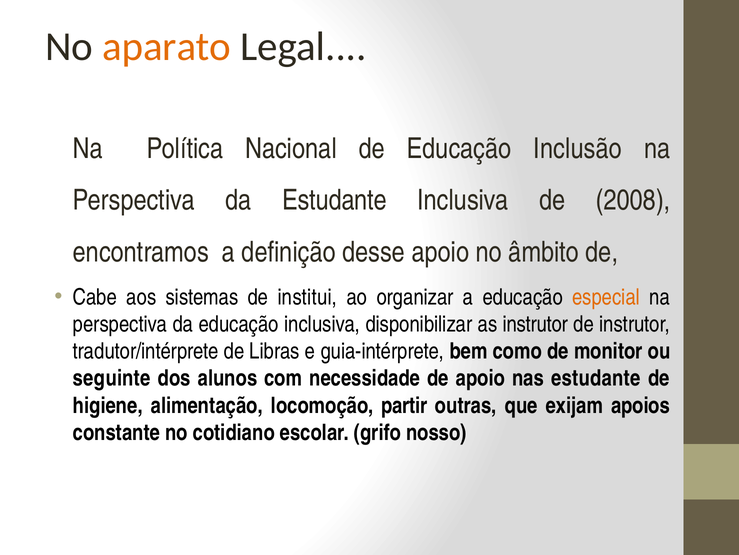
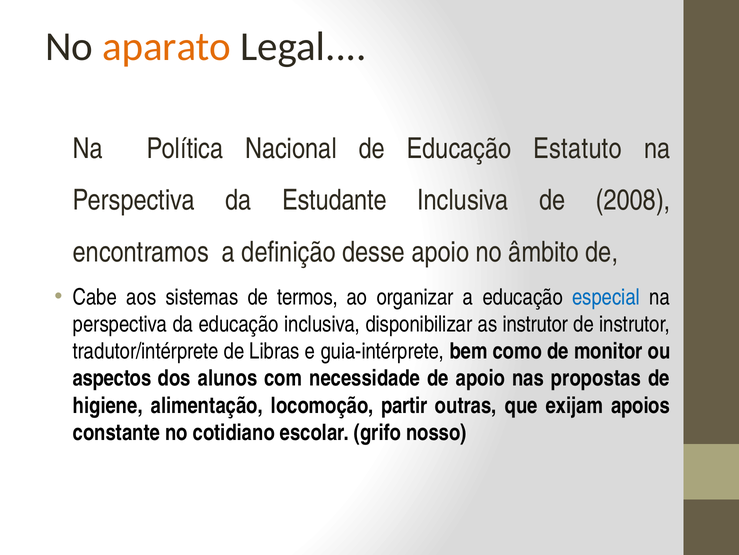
Inclusão: Inclusão -> Estatuto
institui: institui -> termos
especial colour: orange -> blue
seguinte: seguinte -> aspectos
nas estudante: estudante -> propostas
